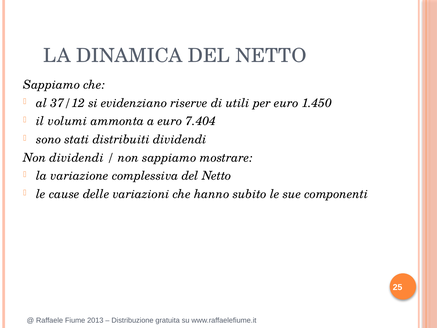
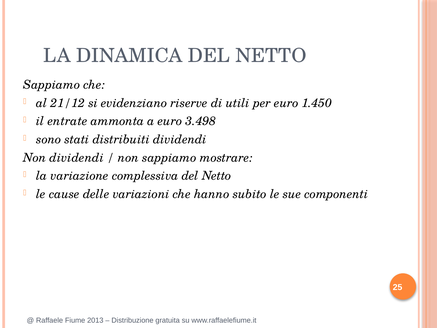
37/12: 37/12 -> 21/12
volumi: volumi -> entrate
7.404: 7.404 -> 3.498
